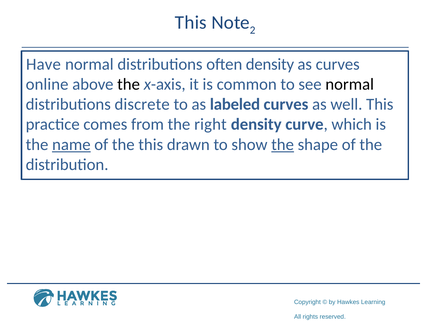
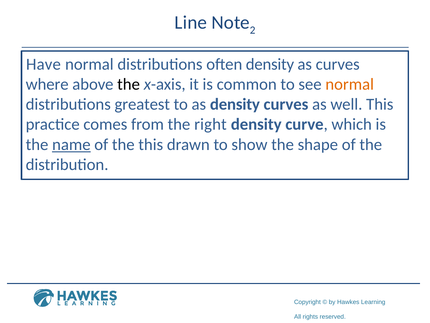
This at (191, 23): This -> Line
online: online -> where
normal at (350, 84) colour: black -> orange
discrete: discrete -> greatest
as labeled: labeled -> density
the at (283, 144) underline: present -> none
